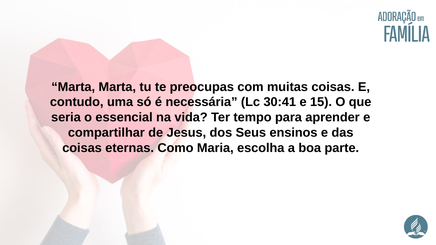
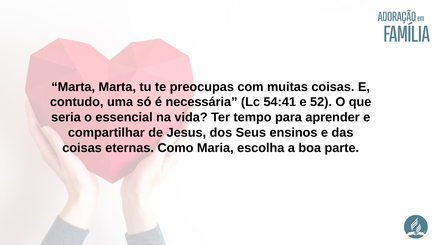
30:41: 30:41 -> 54:41
15: 15 -> 52
